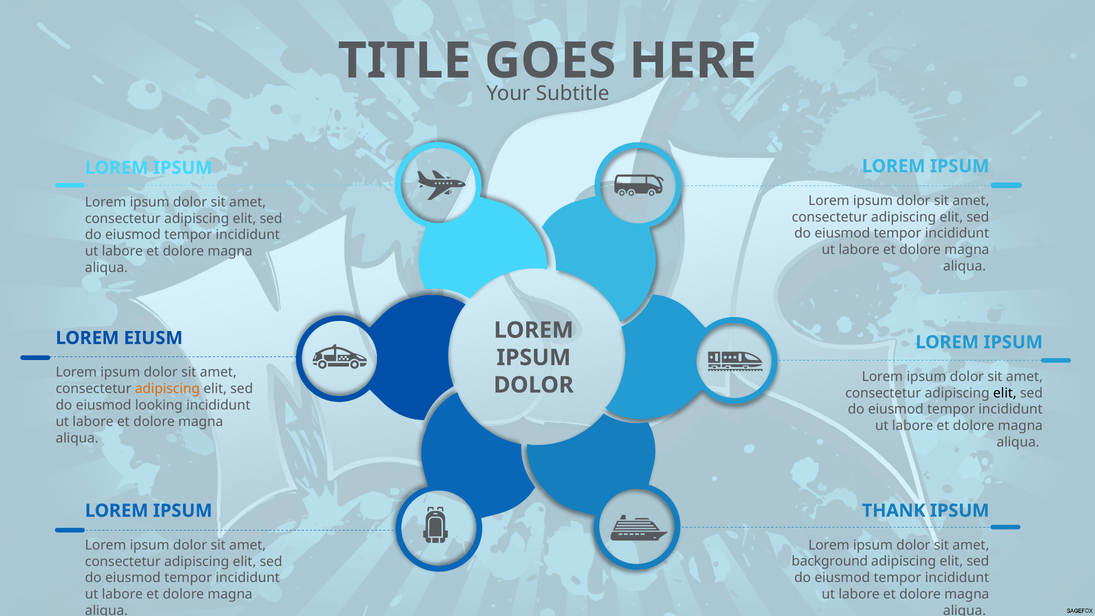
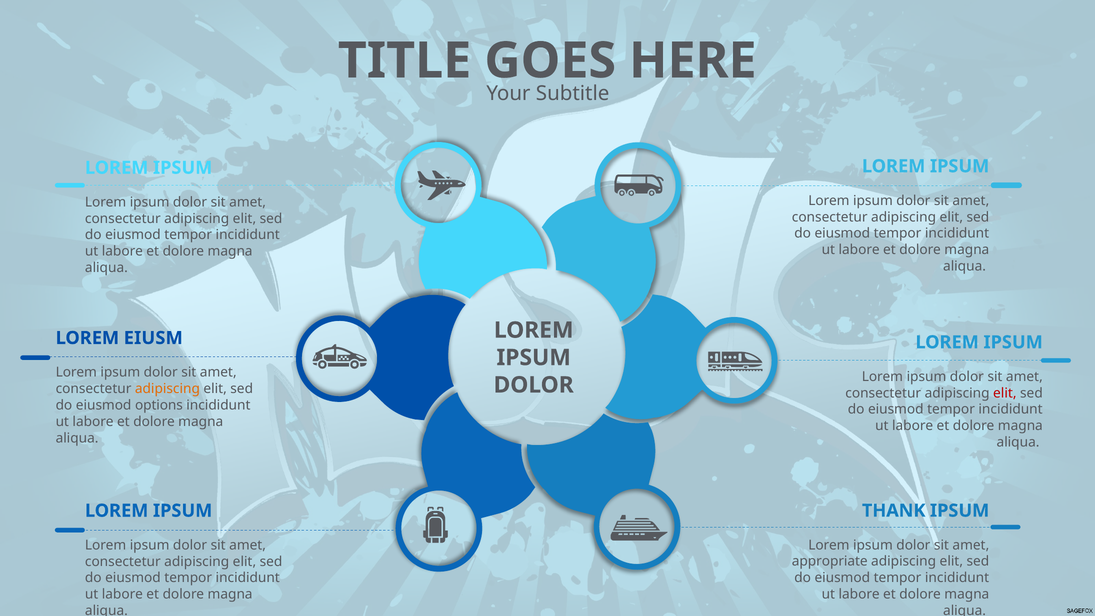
elit at (1005, 393) colour: black -> red
looking: looking -> options
background: background -> appropriate
